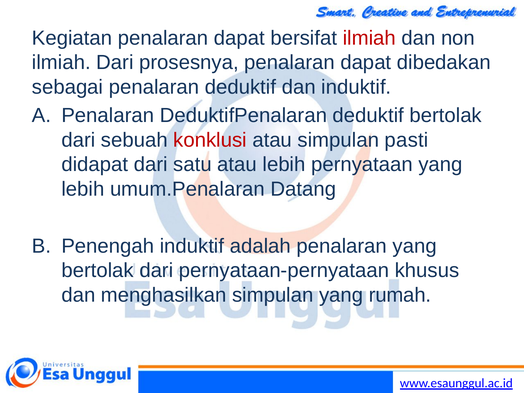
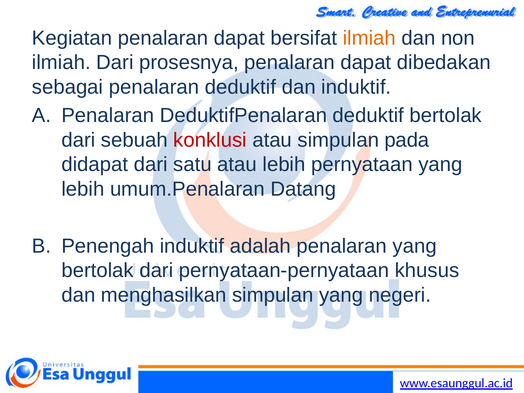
ilmiah at (369, 38) colour: red -> orange
pasti: pasti -> pada
rumah: rumah -> negeri
